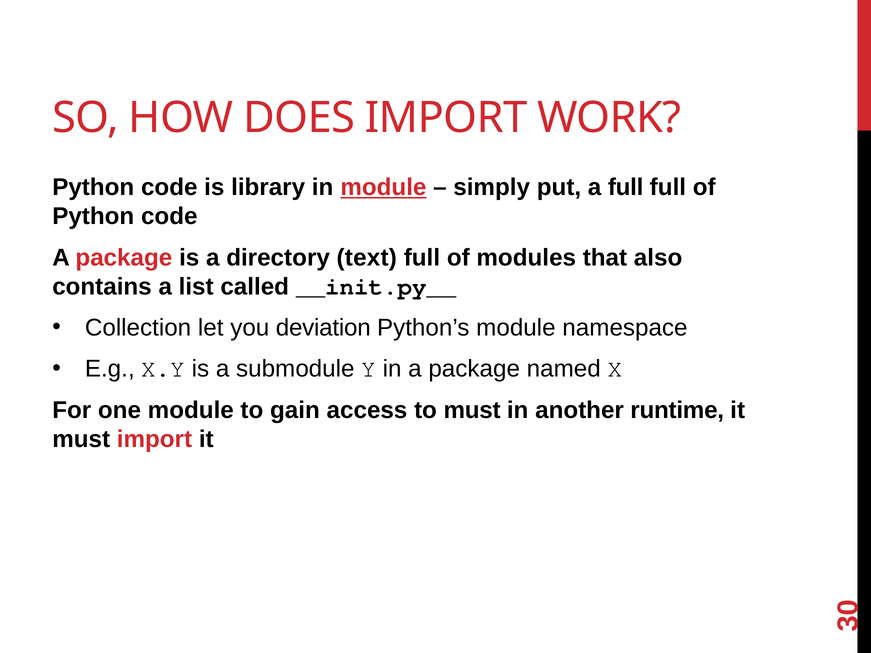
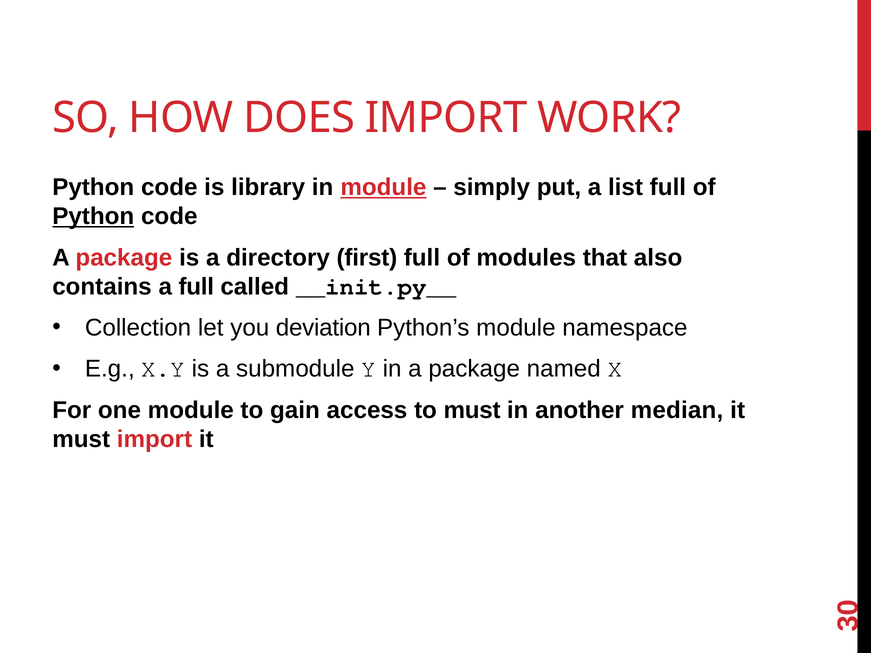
a full: full -> list
Python at (93, 217) underline: none -> present
text: text -> first
a list: list -> full
runtime: runtime -> median
